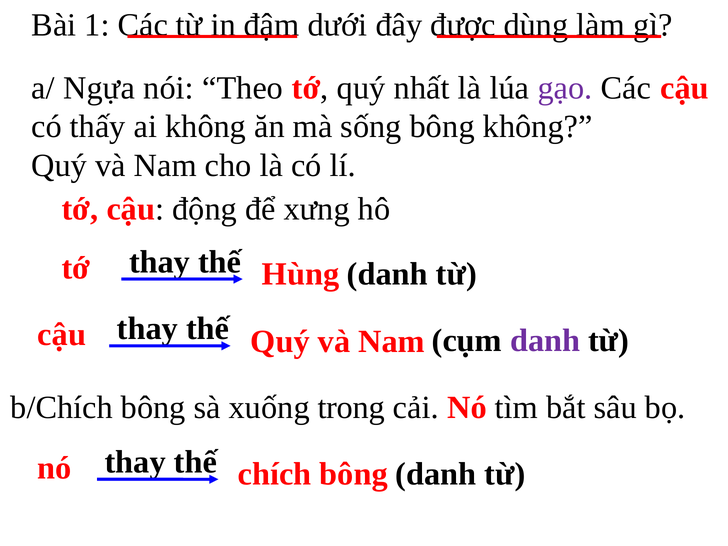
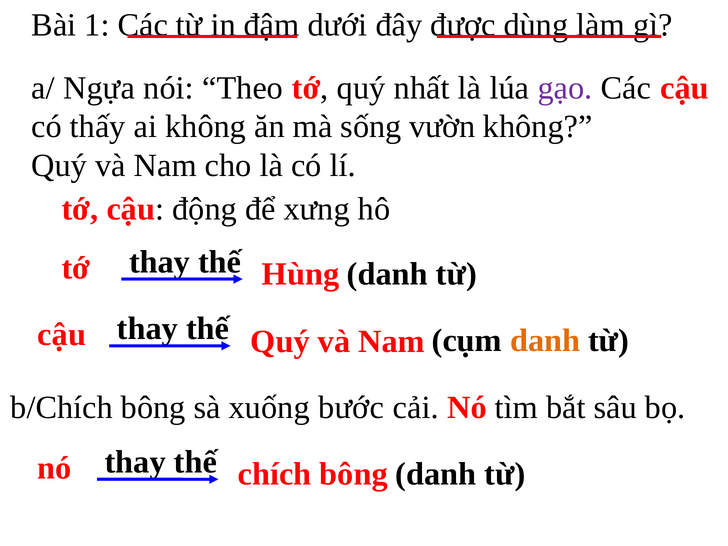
sống bông: bông -> vườn
danh colour: purple -> orange
trong: trong -> bước
